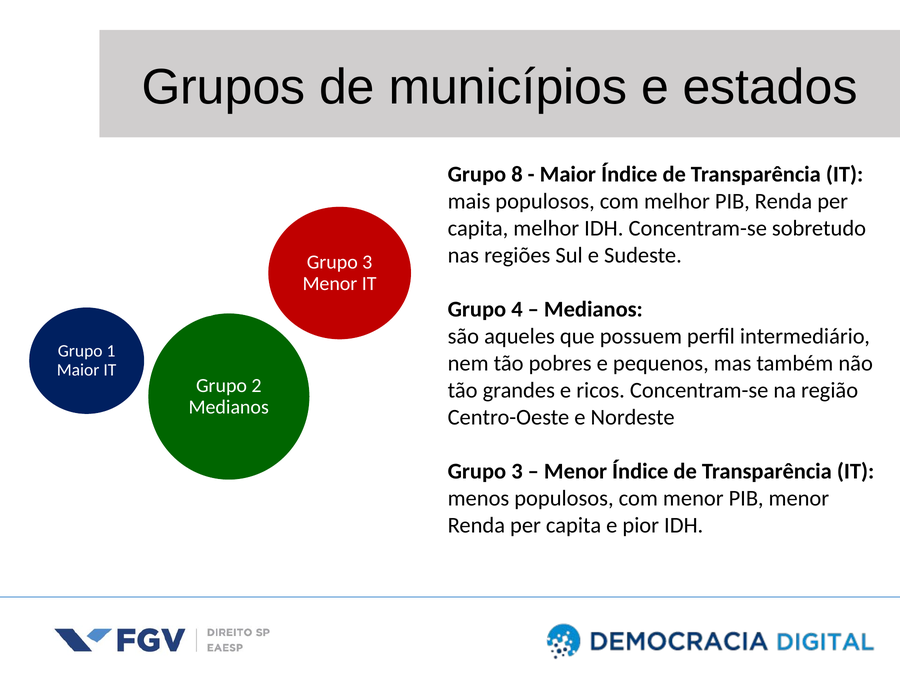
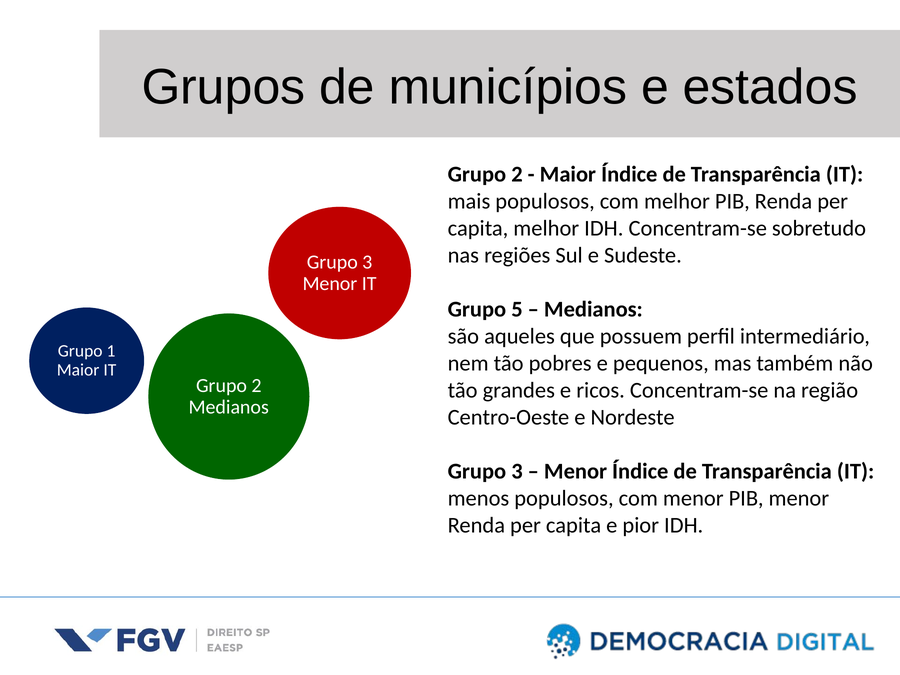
8 at (517, 174): 8 -> 2
4: 4 -> 5
